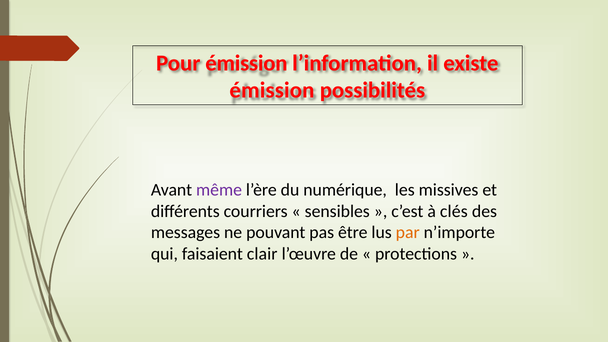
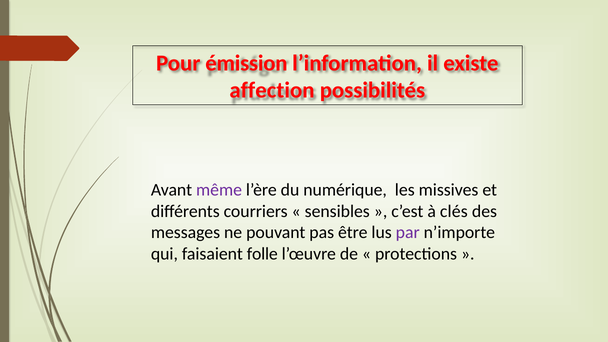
émission at (272, 90): émission -> affection
par colour: orange -> purple
clair: clair -> folle
